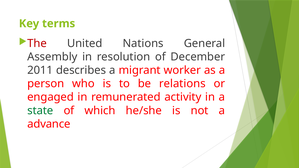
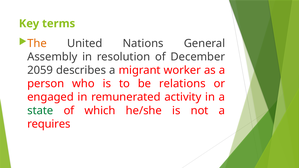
The colour: red -> orange
2011: 2011 -> 2059
advance: advance -> requires
